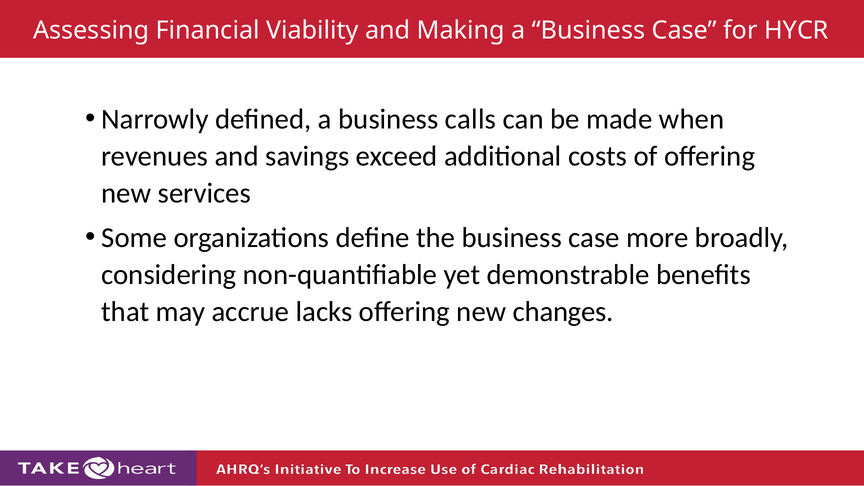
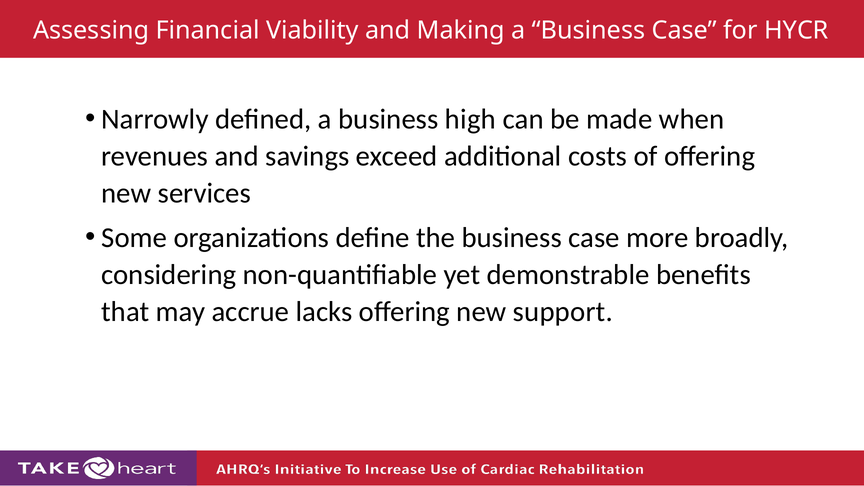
calls: calls -> high
changes: changes -> support
